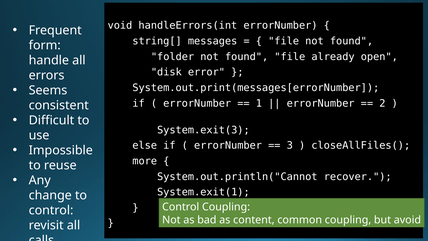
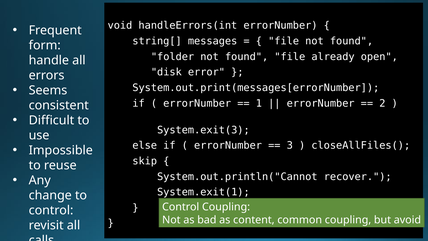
more: more -> skip
